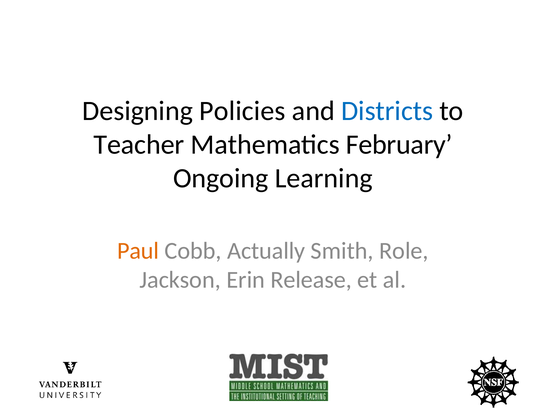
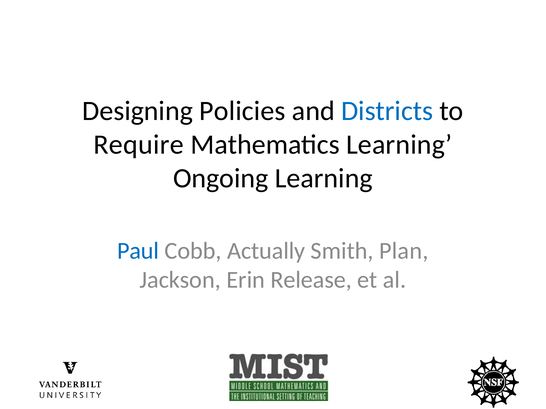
Teacher: Teacher -> Require
Mathematics February: February -> Learning
Paul colour: orange -> blue
Role: Role -> Plan
